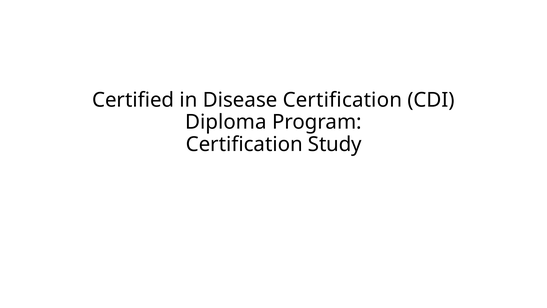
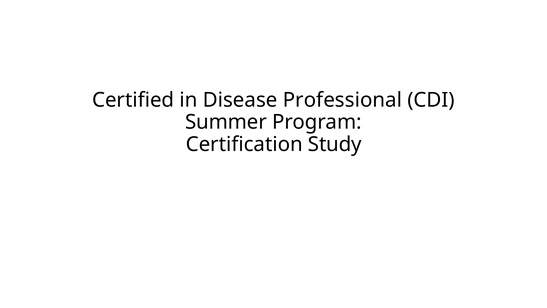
Disease Certification: Certification -> Professional
Diploma: Diploma -> Summer
